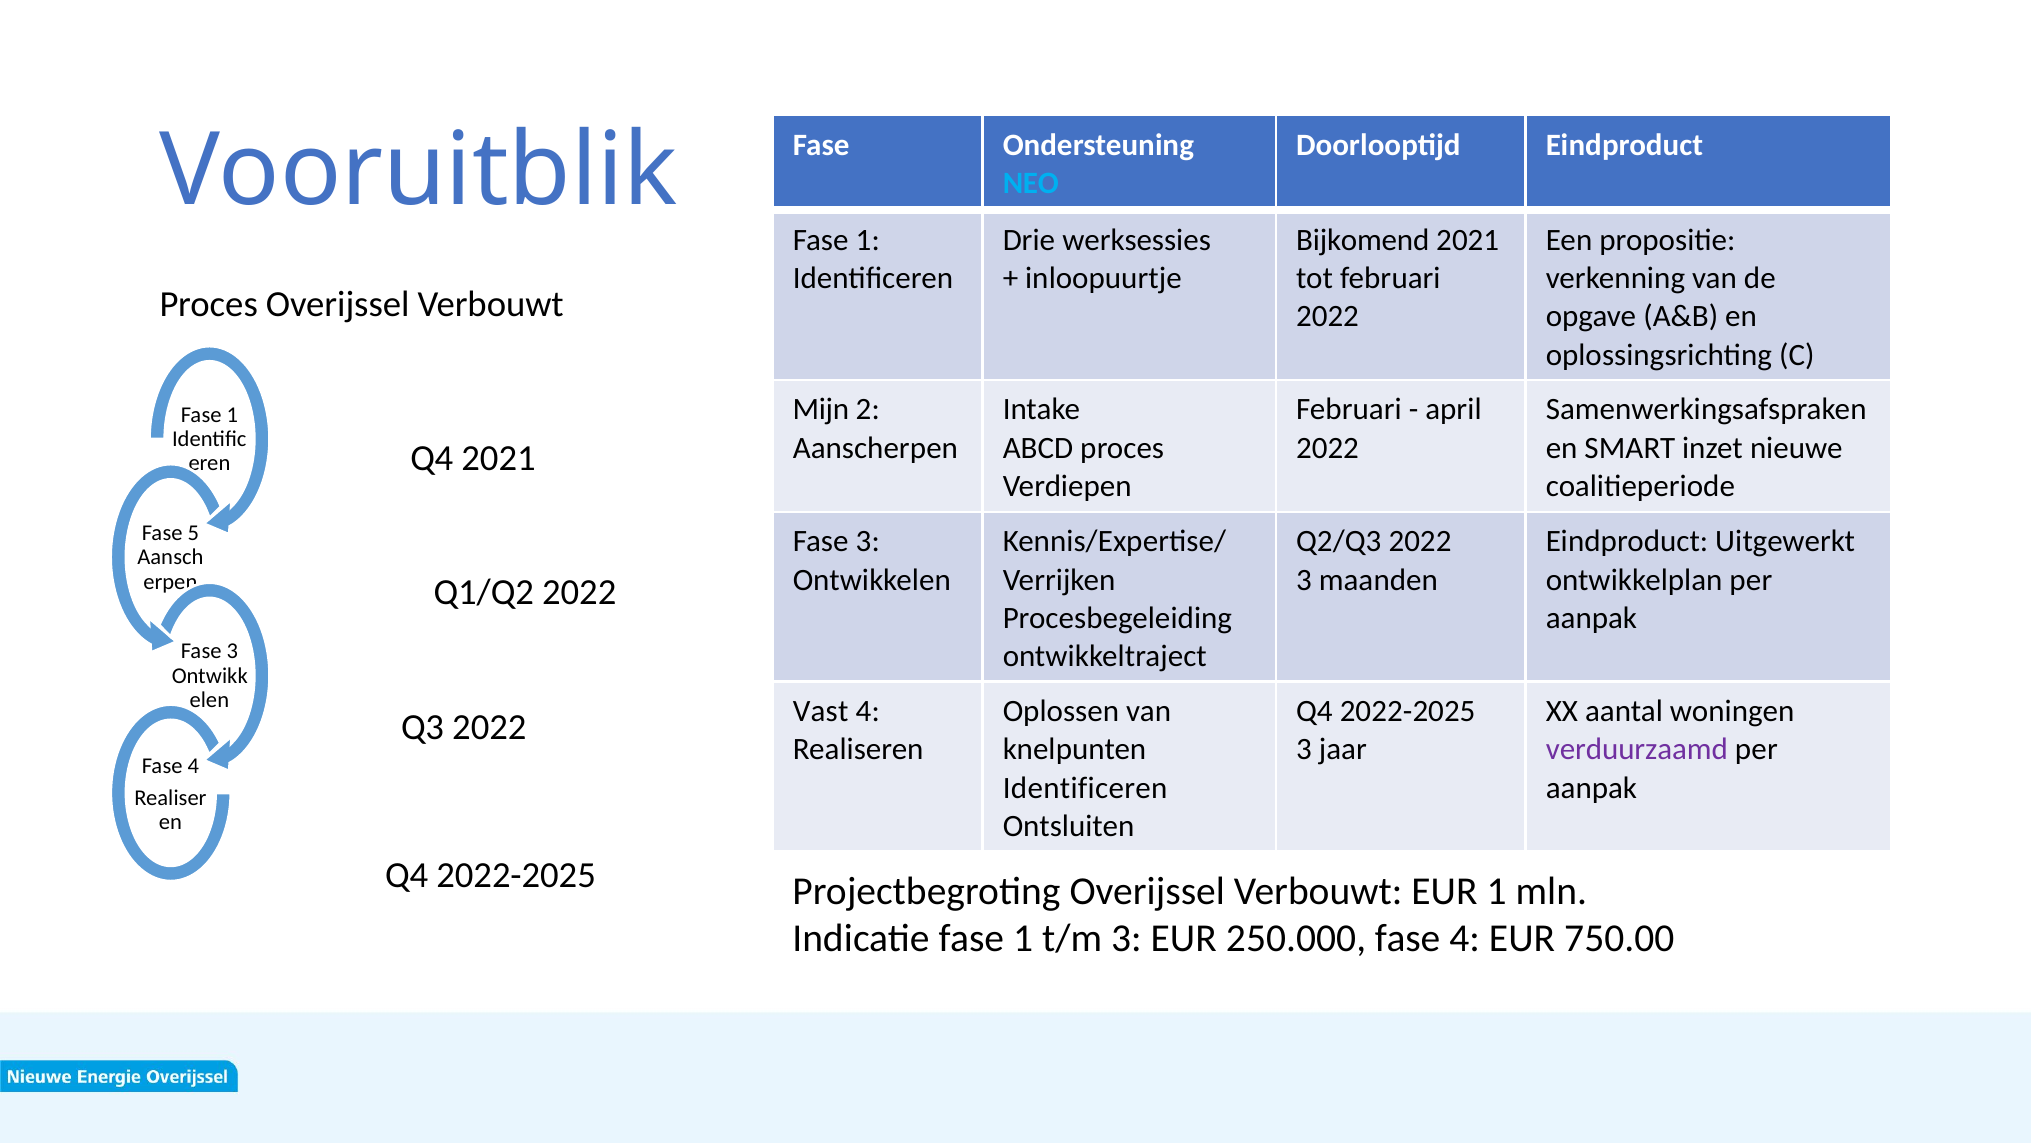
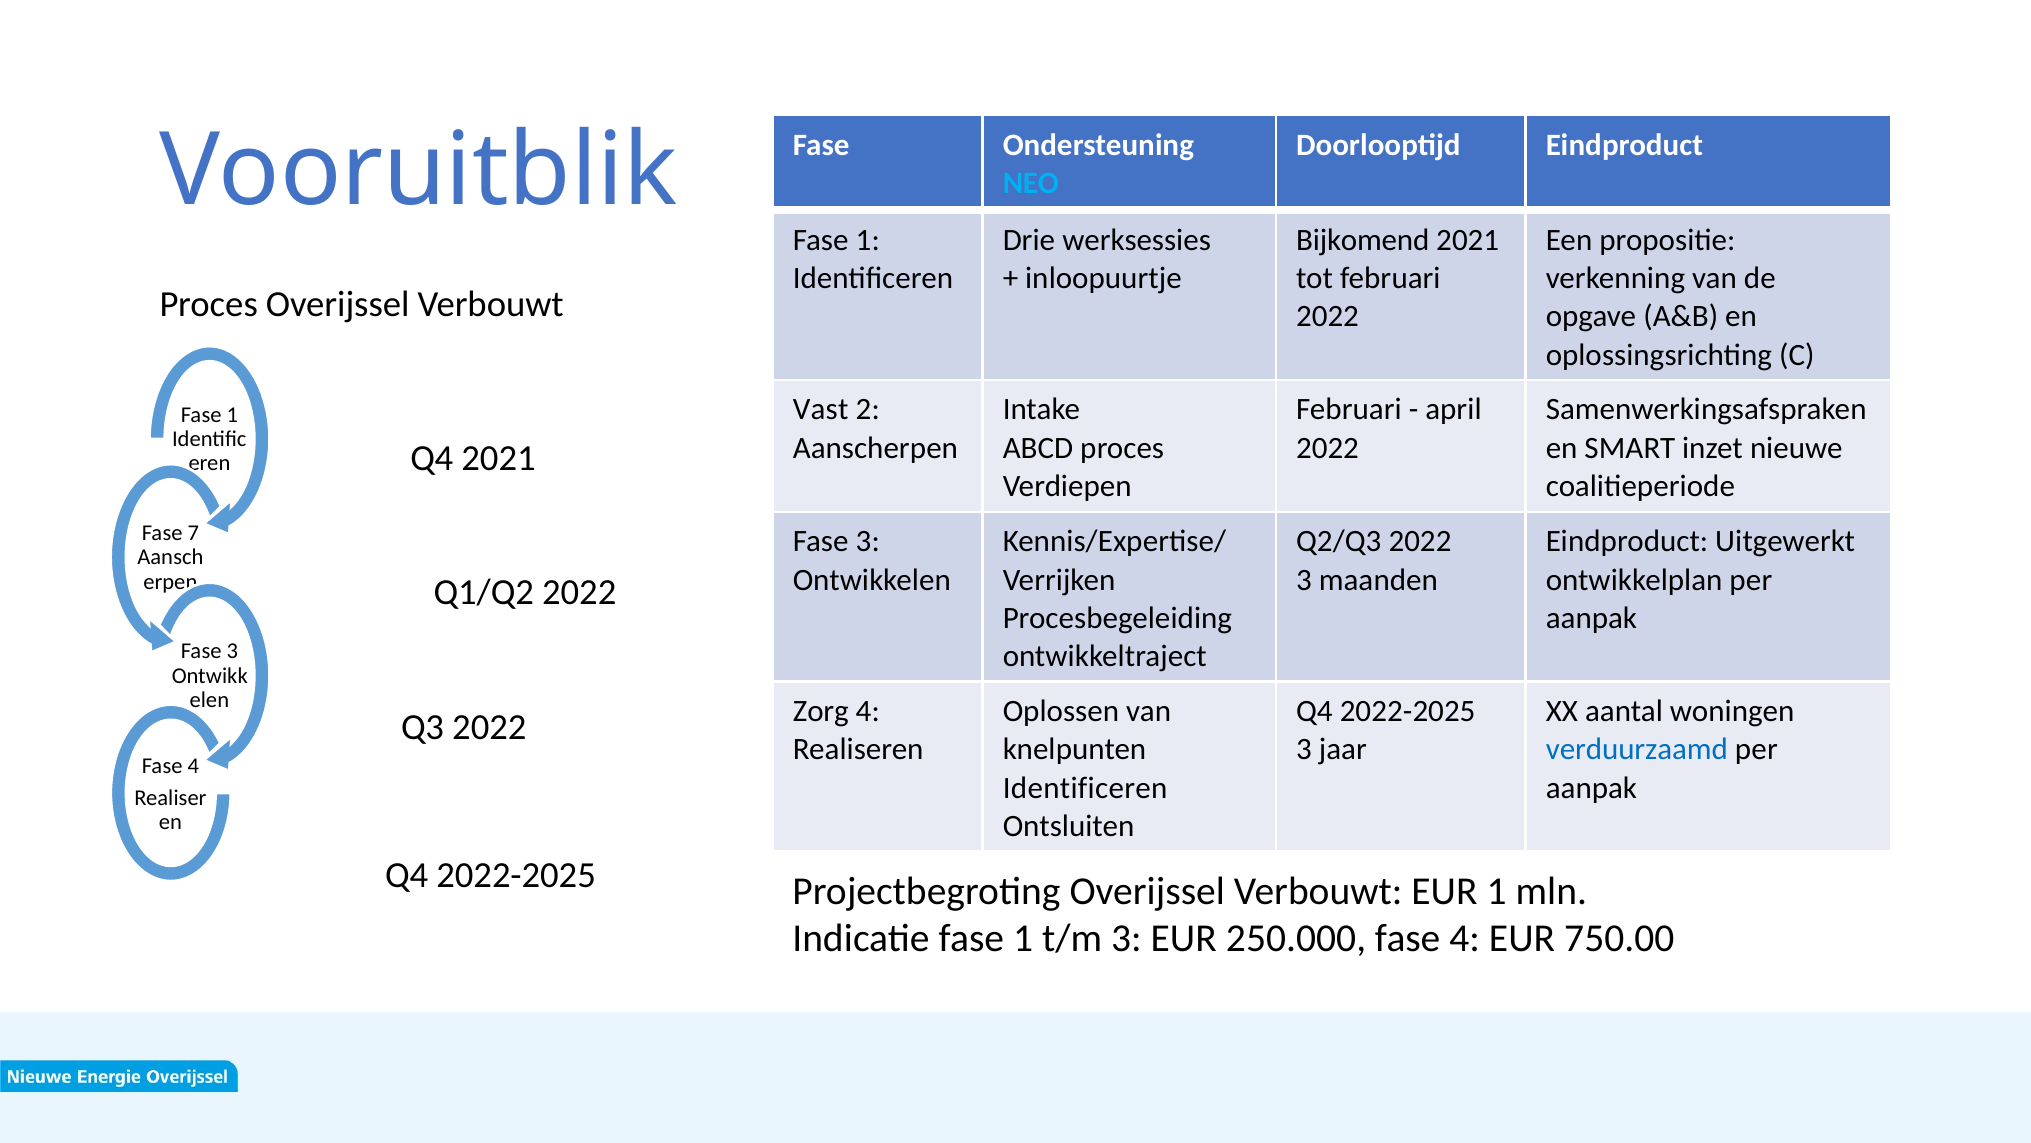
Mijn: Mijn -> Vast
5: 5 -> 7
Vast: Vast -> Zorg
verduurzaamd colour: purple -> blue
